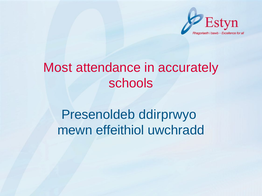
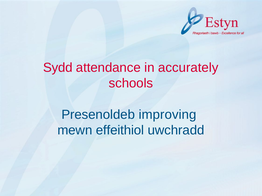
Most: Most -> Sydd
ddirprwyo: ddirprwyo -> improving
